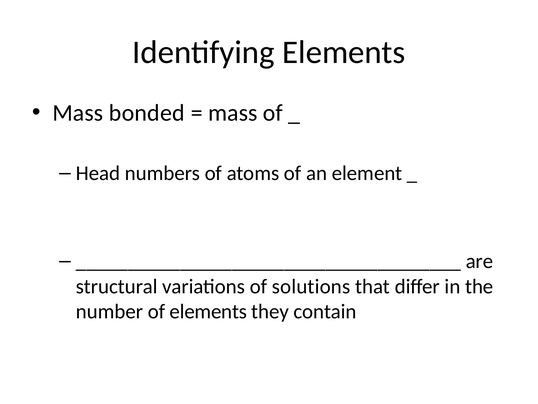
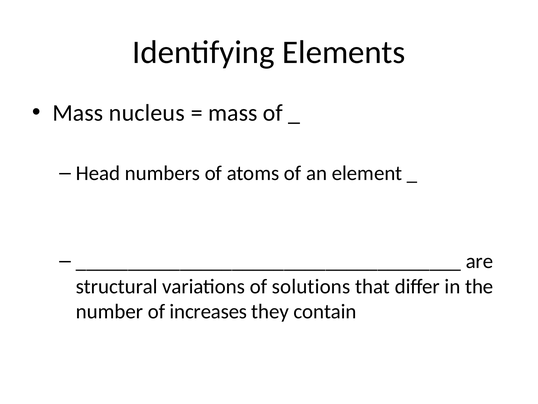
bonded: bonded -> nucleus
of elements: elements -> increases
